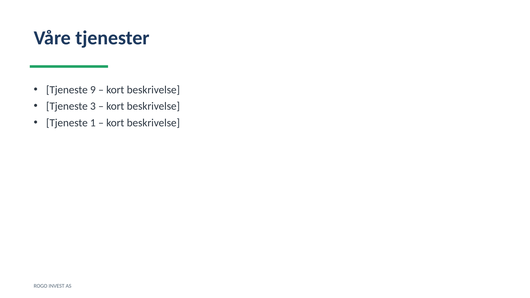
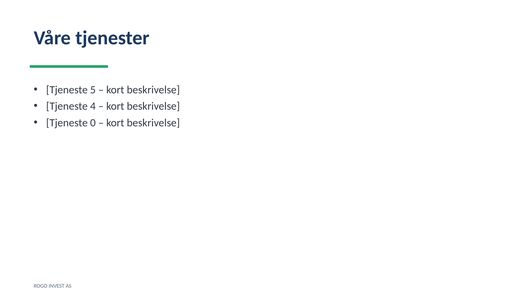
9: 9 -> 5
3: 3 -> 4
1: 1 -> 0
